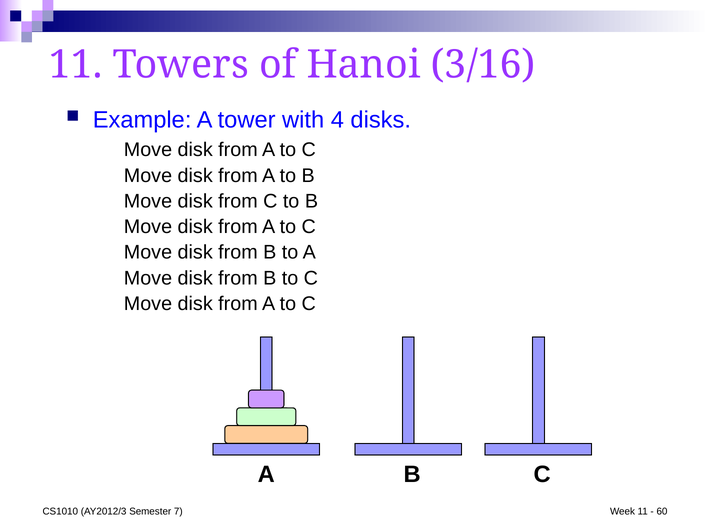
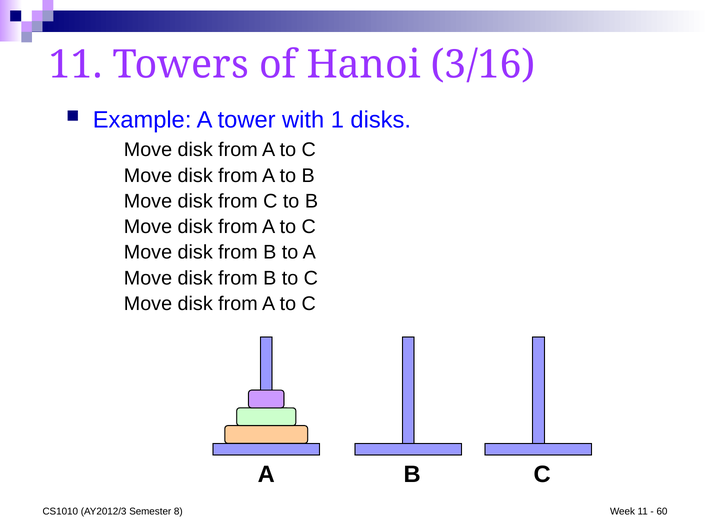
4: 4 -> 1
7: 7 -> 8
